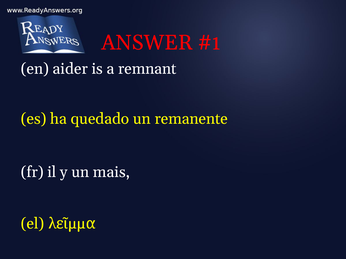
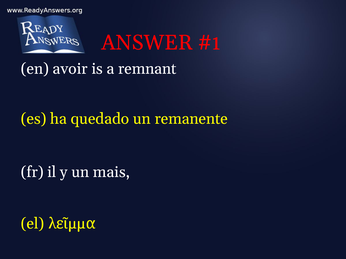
aider: aider -> avoir
